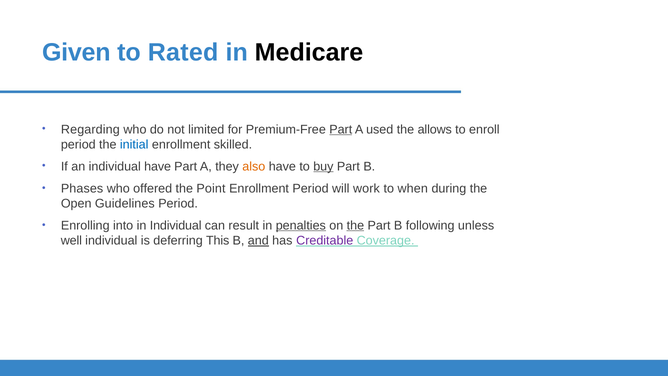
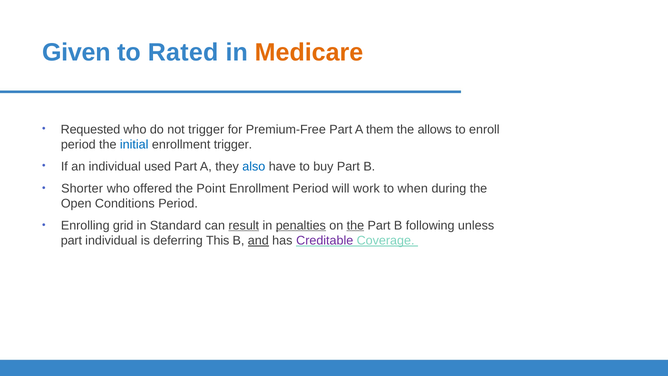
Medicare colour: black -> orange
Regarding: Regarding -> Requested
not limited: limited -> trigger
Part at (341, 129) underline: present -> none
used: used -> them
enrollment skilled: skilled -> trigger
individual have: have -> used
also colour: orange -> blue
buy underline: present -> none
Phases: Phases -> Shorter
Guidelines: Guidelines -> Conditions
into: into -> grid
in Individual: Individual -> Standard
result underline: none -> present
well at (71, 240): well -> part
